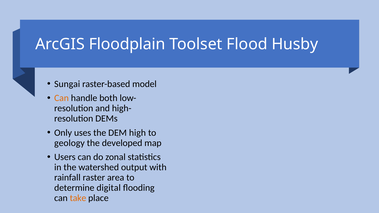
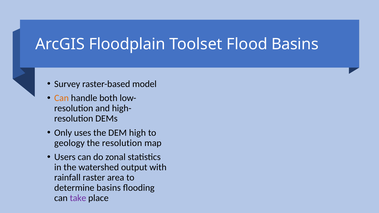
Flood Husby: Husby -> Basins
Sungai: Sungai -> Survey
the developed: developed -> resolution
determine digital: digital -> basins
take colour: orange -> purple
